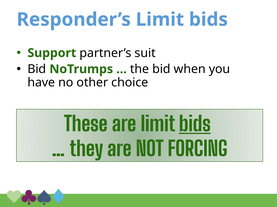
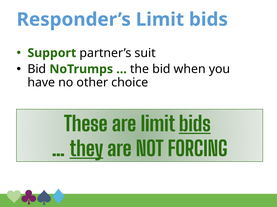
they underline: none -> present
